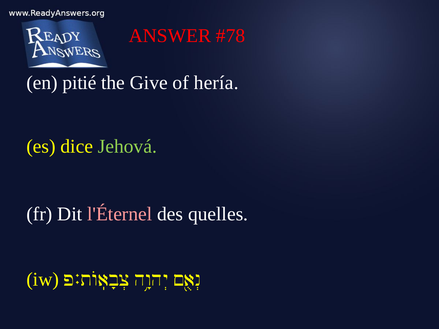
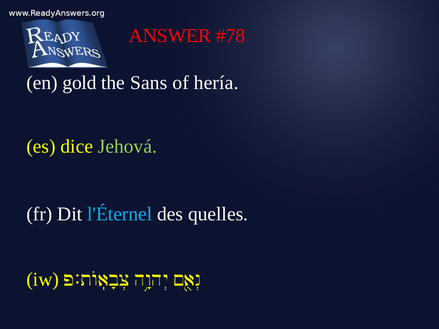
pitié: pitié -> gold
Give: Give -> Sans
l'Éternel colour: pink -> light blue
